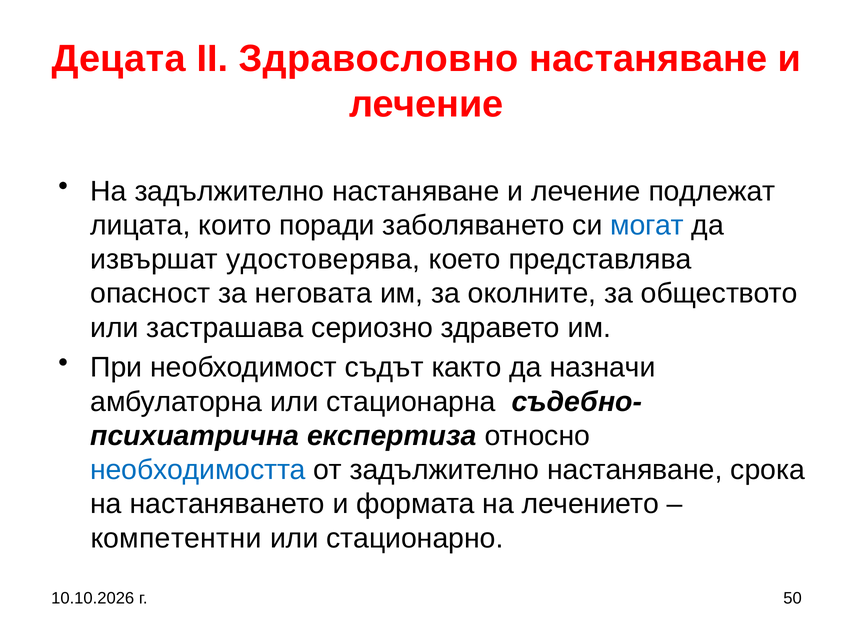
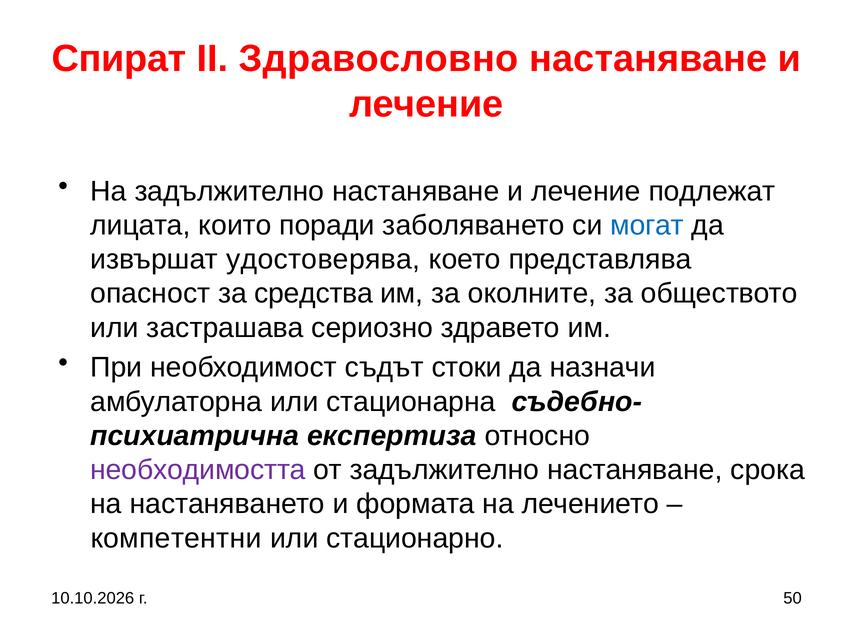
Децата: Децата -> Спират
неговата: неговата -> средства
както: както -> стоки
необходимостта colour: blue -> purple
